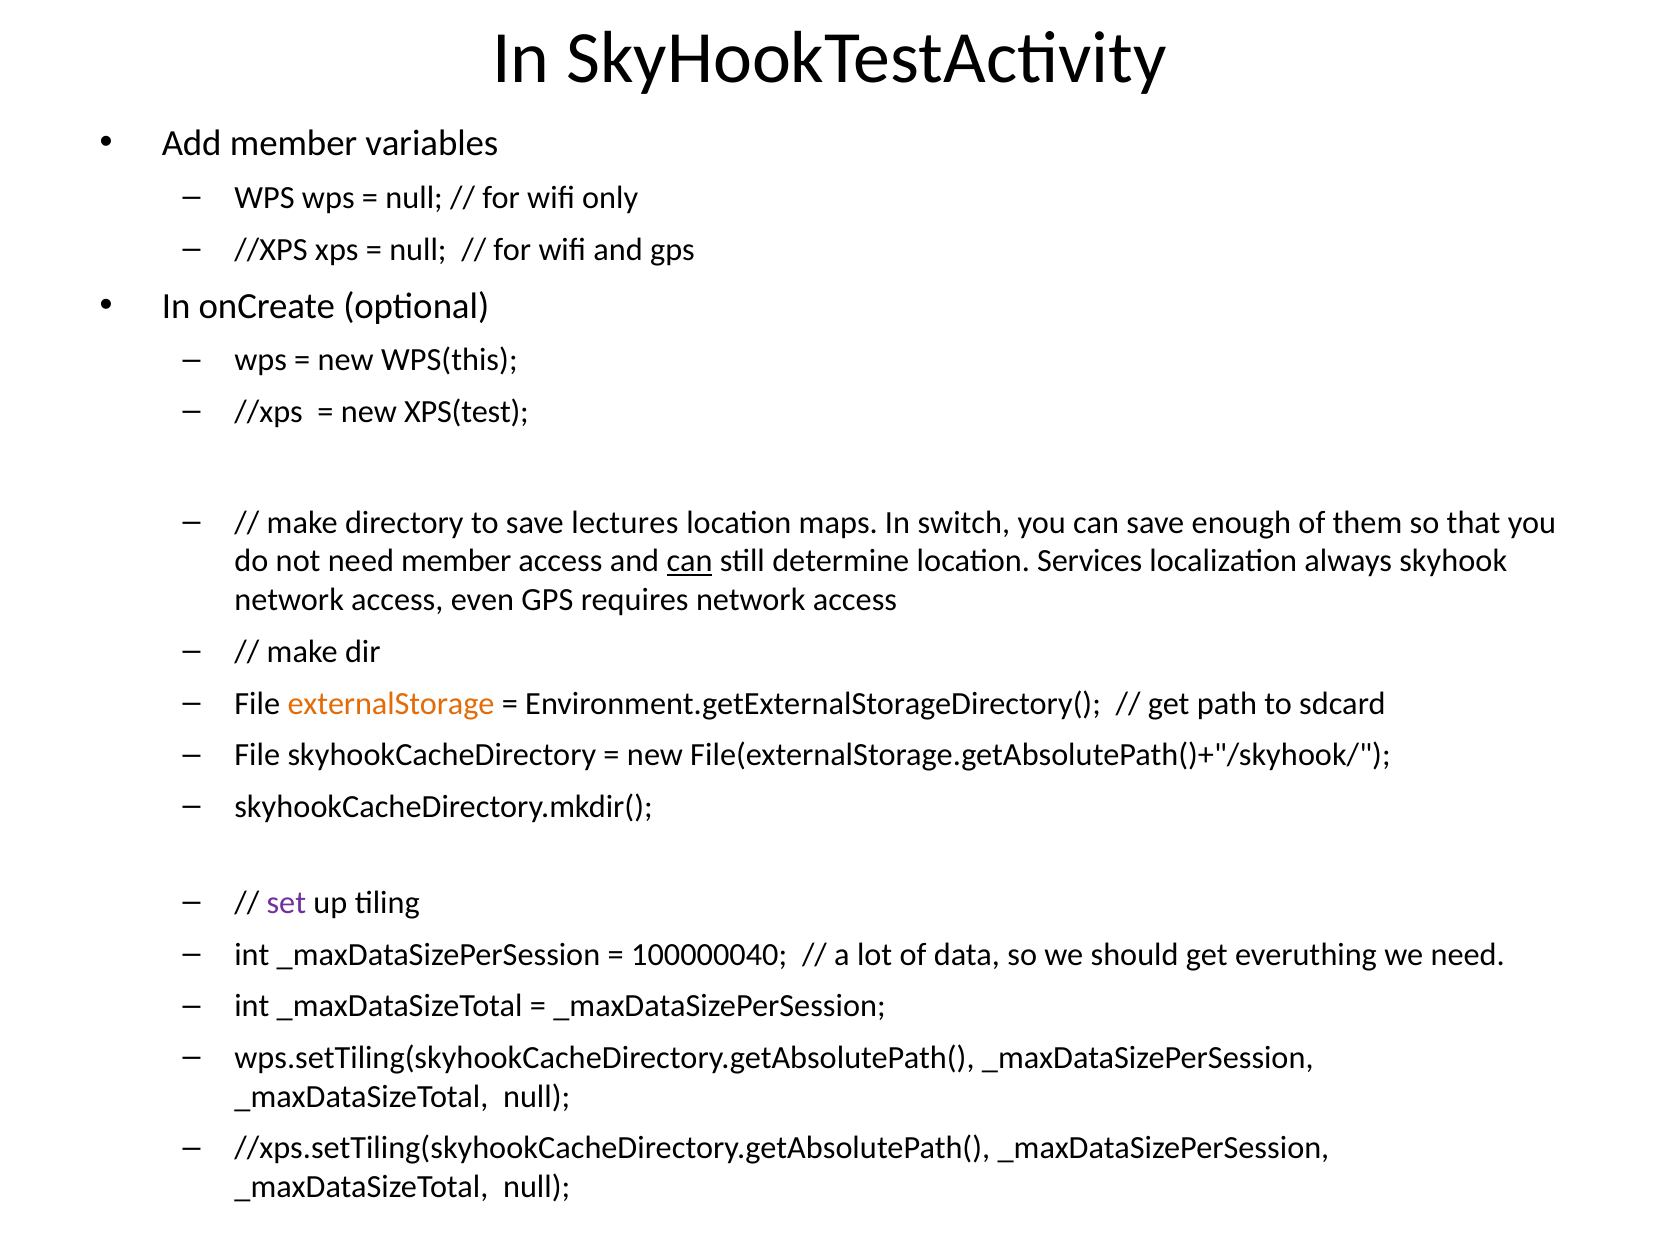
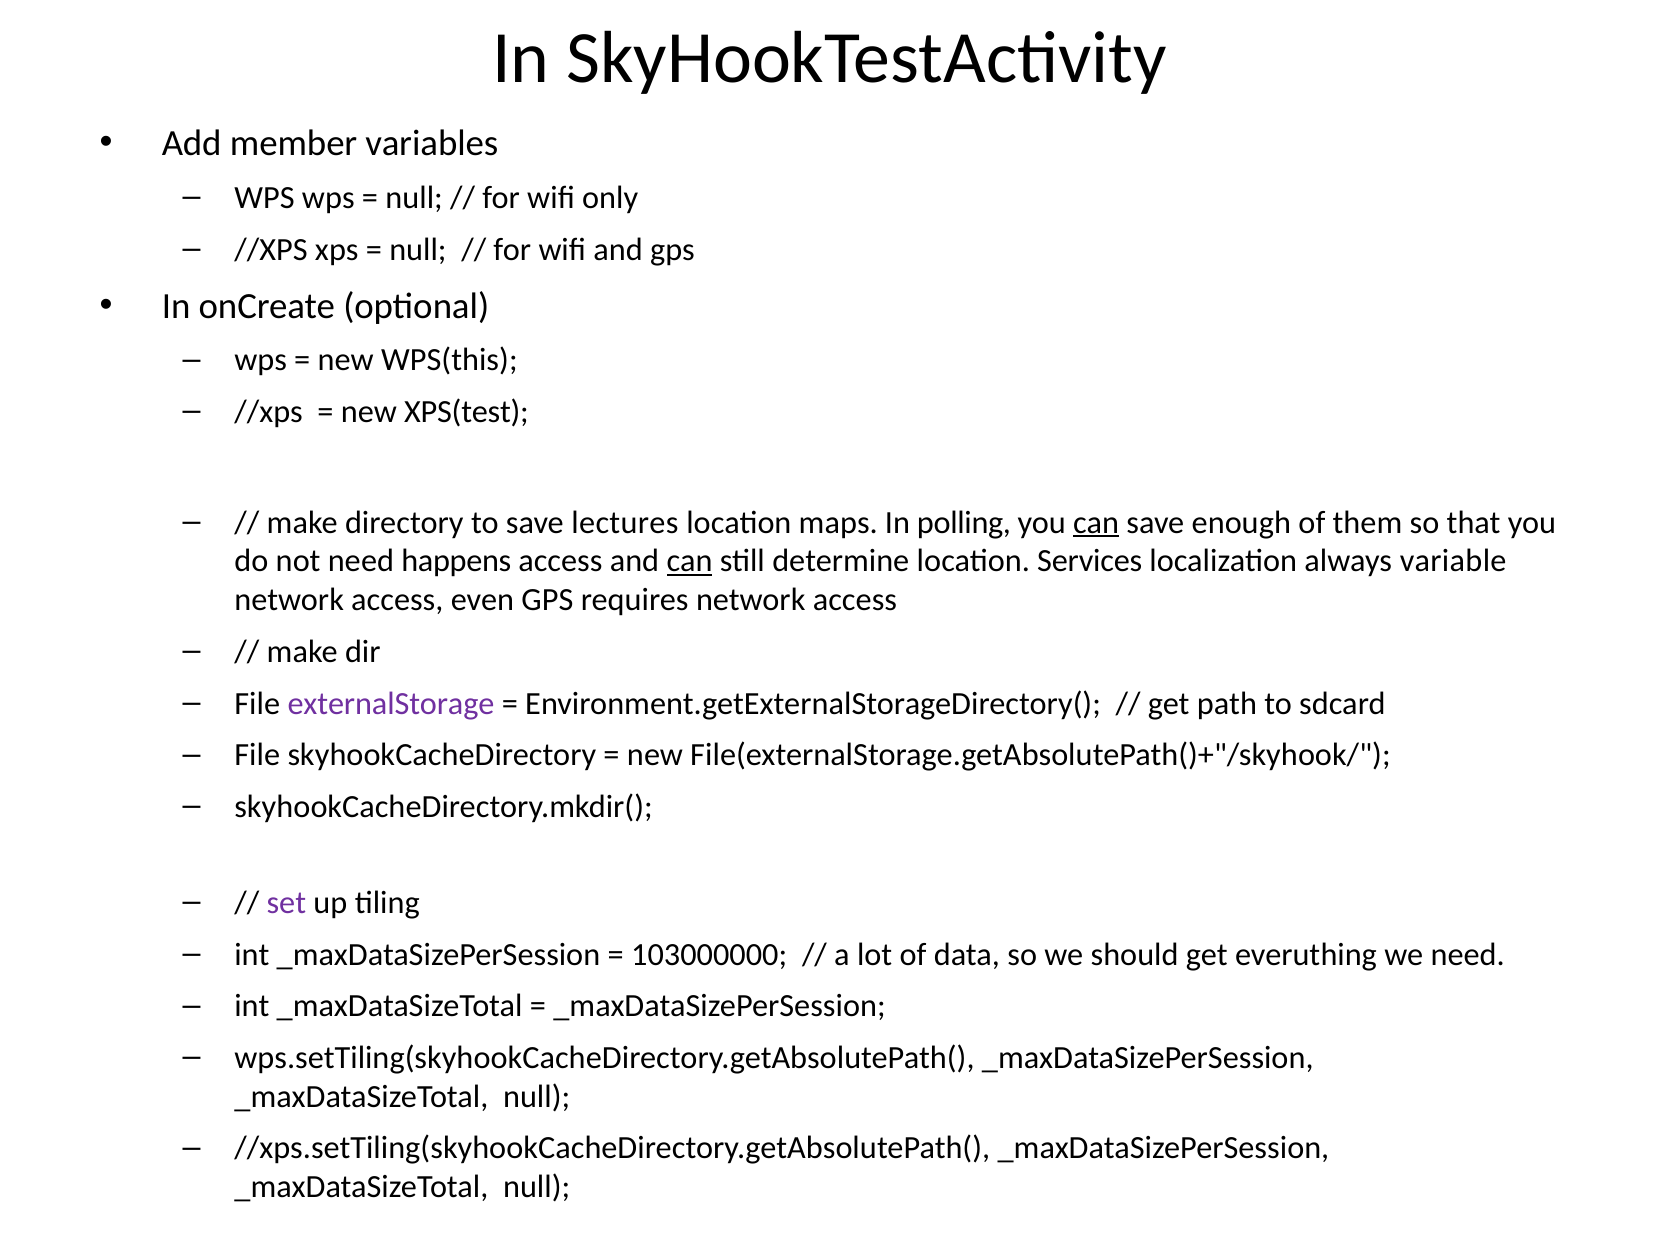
switch: switch -> polling
can at (1096, 523) underline: none -> present
need member: member -> happens
skyhook: skyhook -> variable
externalStorage colour: orange -> purple
100000040: 100000040 -> 103000000
